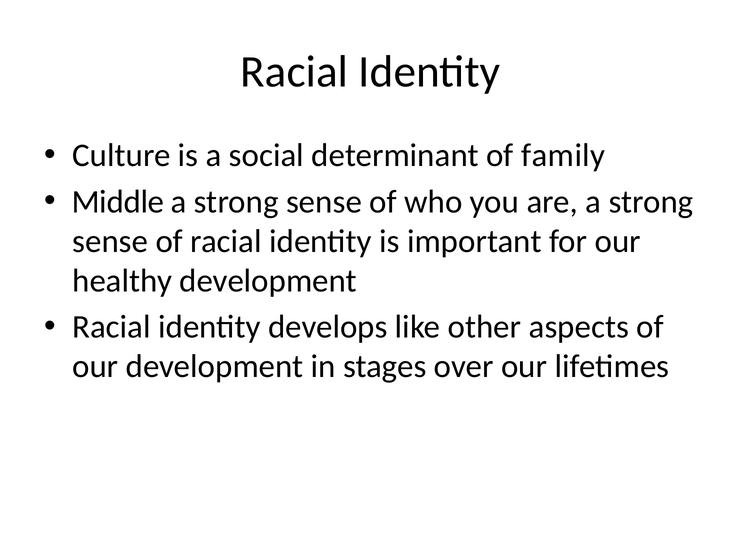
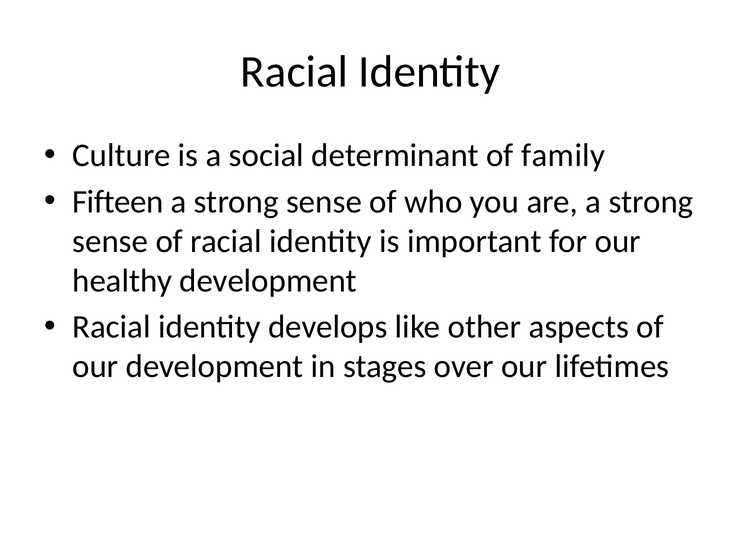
Middle: Middle -> Fifteen
